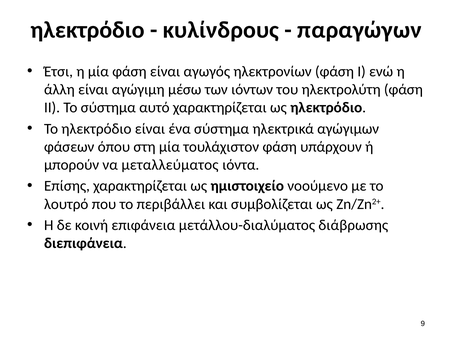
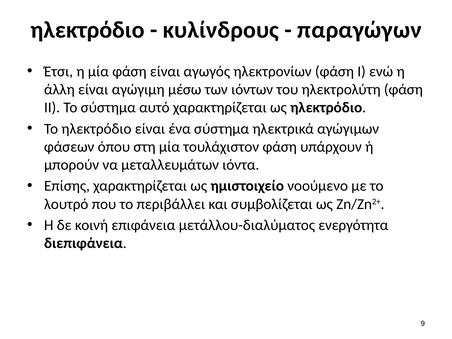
μεταλλεύματος: μεταλλεύματος -> μεταλλευμάτων
διάβρωσης: διάβρωσης -> ενεργότητα
